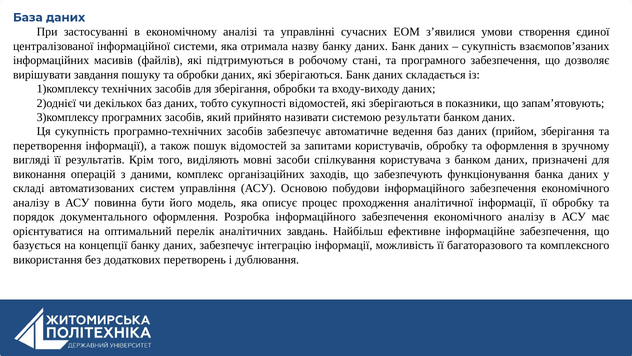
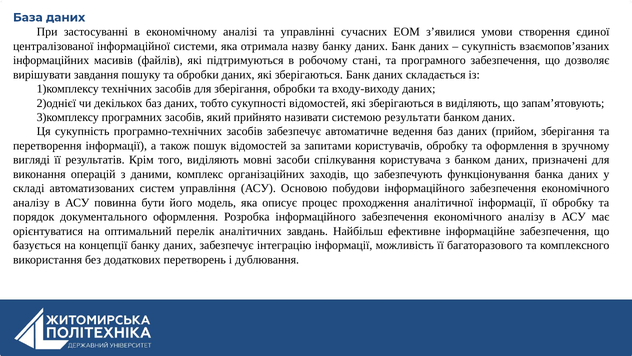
в показники: показники -> виділяють
